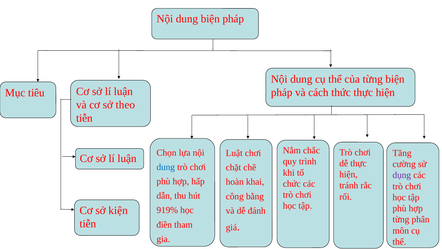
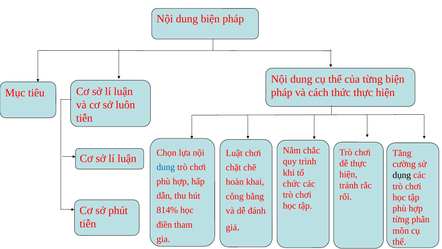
theo: theo -> luôn
dụng colour: purple -> black
kiện: kiện -> phút
919%: 919% -> 814%
